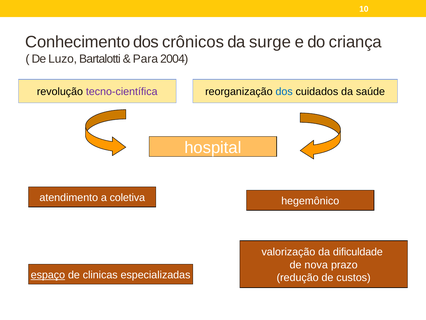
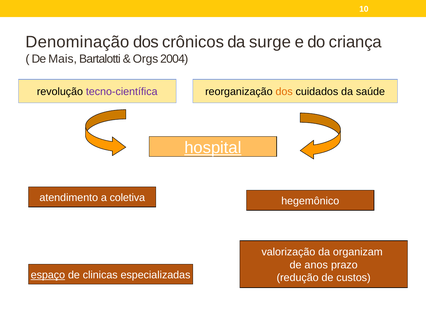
Conhecimento: Conhecimento -> Denominação
Luzo: Luzo -> Mais
Para: Para -> Orgs
dos at (284, 92) colour: blue -> orange
hospital underline: none -> present
dificuldade: dificuldade -> organizam
nova: nova -> anos
